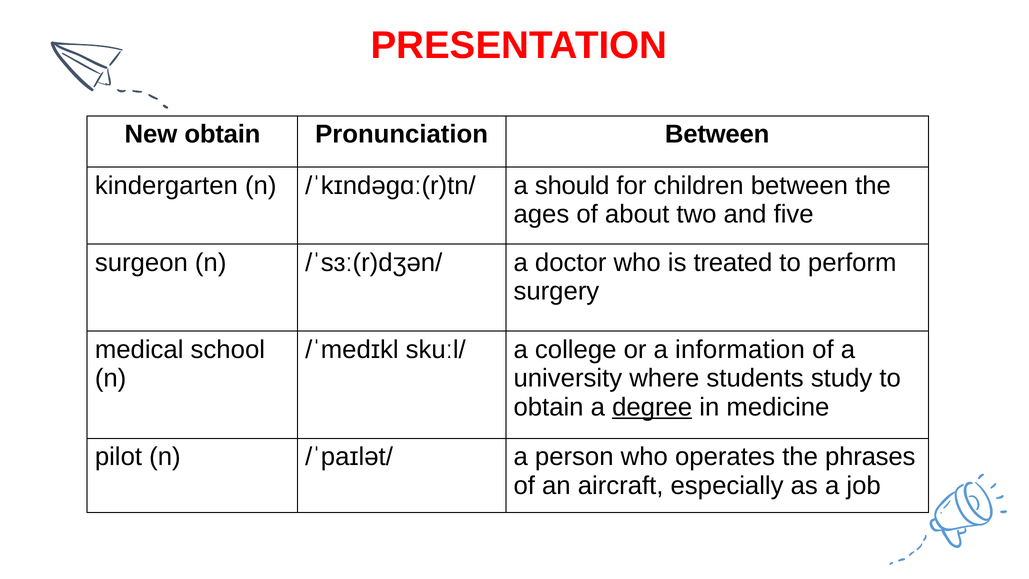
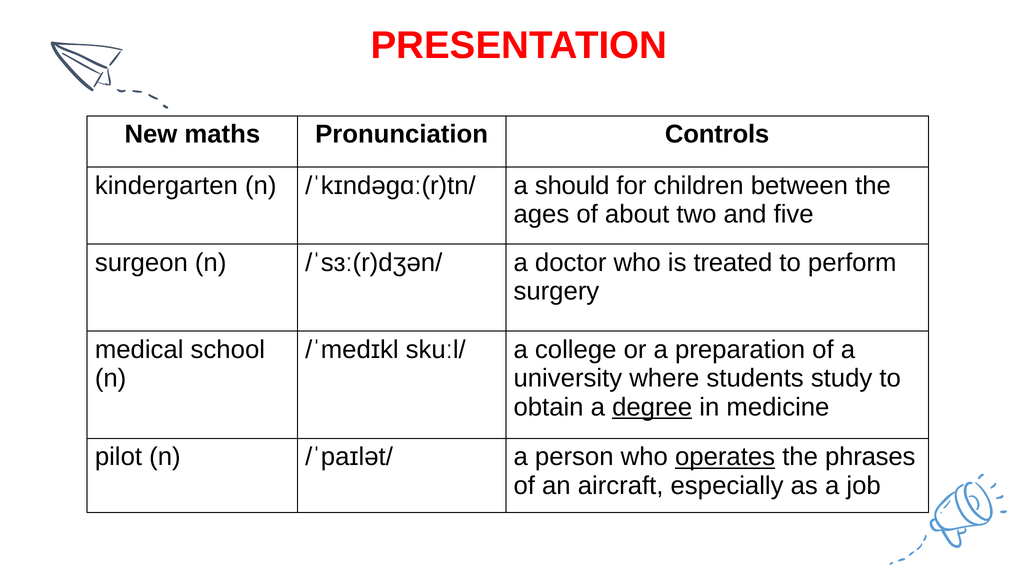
New obtain: obtain -> maths
Pronunciation Between: Between -> Controls
information: information -> preparation
operates underline: none -> present
